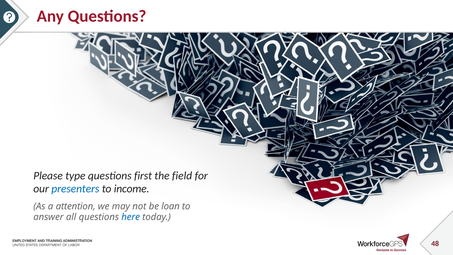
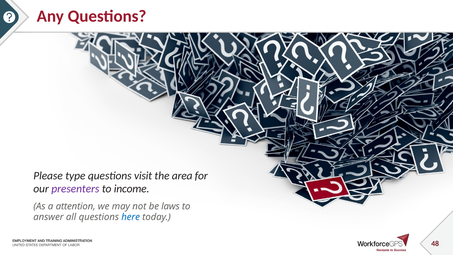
first: first -> visit
field: field -> area
presenters colour: blue -> purple
loan: loan -> laws
